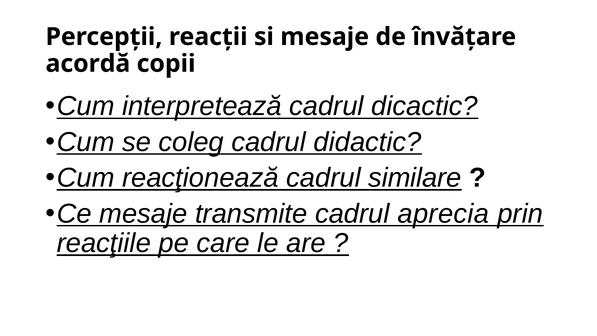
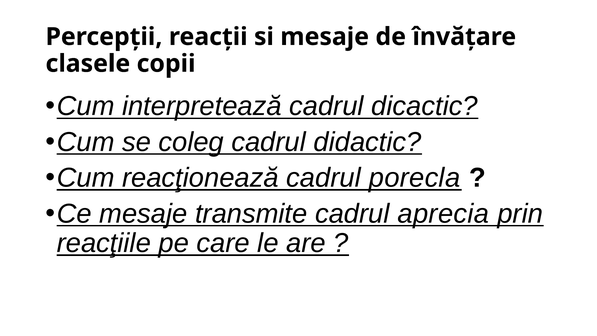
acordă: acordă -> clasele
similare: similare -> porecla
